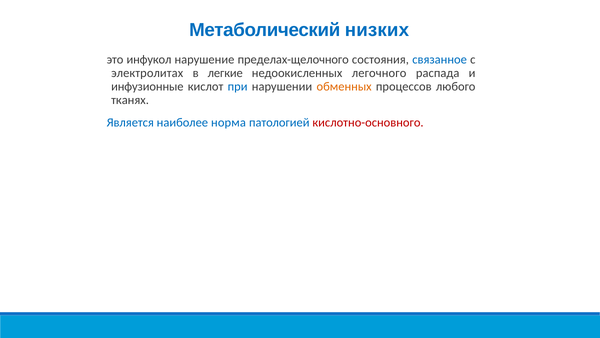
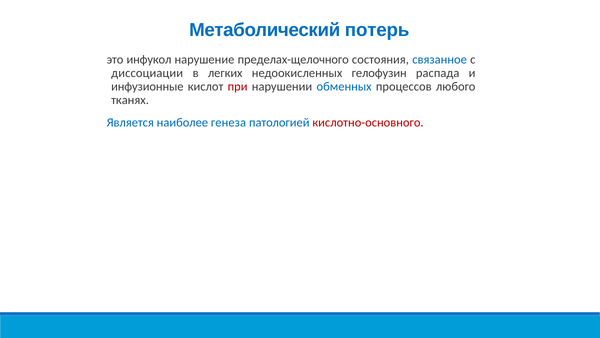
низких: низких -> потерь
электролитах: электролитах -> диссоциации
легкие: легкие -> легких
легочного: легочного -> гелофузин
при colour: blue -> red
обменных colour: orange -> blue
норма: норма -> генеза
